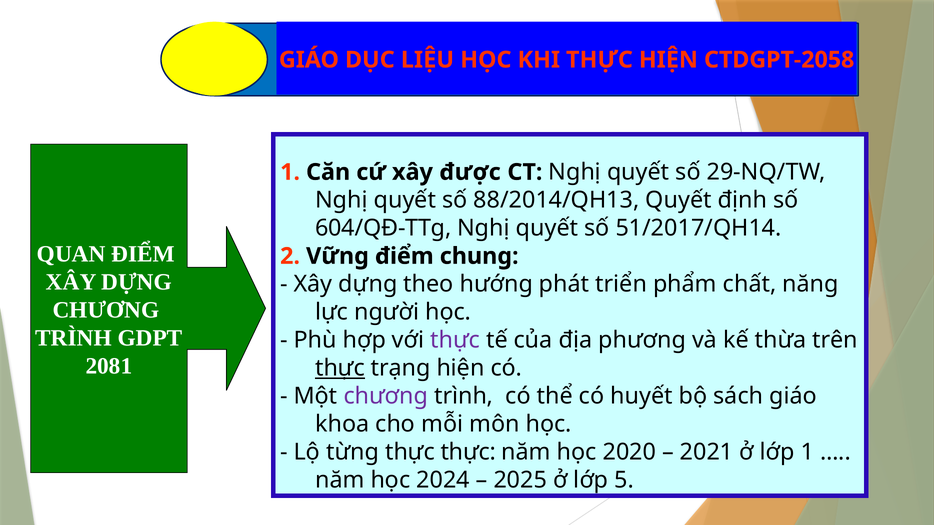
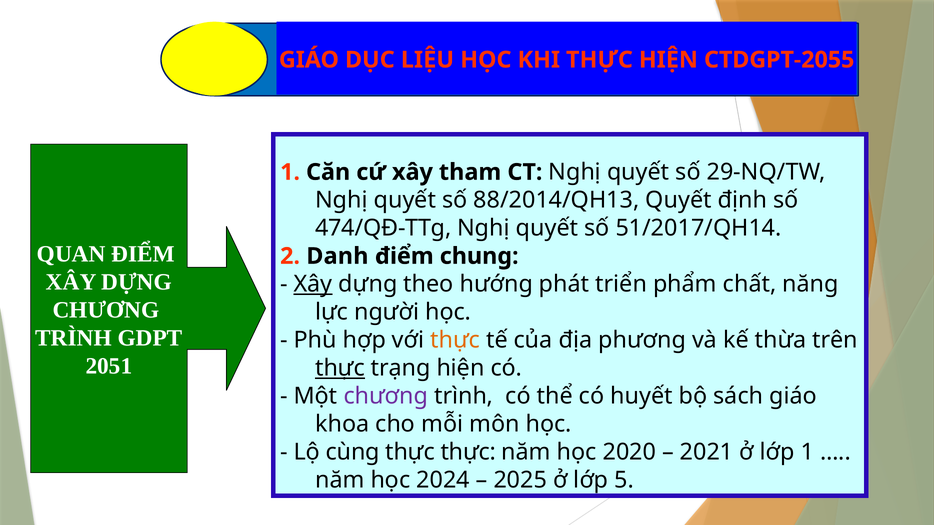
CTDGPT-2058: CTDGPT-2058 -> CTDGPT-2055
được: được -> tham
604/QĐ-TTg: 604/QĐ-TTg -> 474/QĐ-TTg
Vững: Vững -> Danh
Xây at (313, 284) underline: none -> present
thực at (455, 340) colour: purple -> orange
2081: 2081 -> 2051
từng: từng -> cùng
